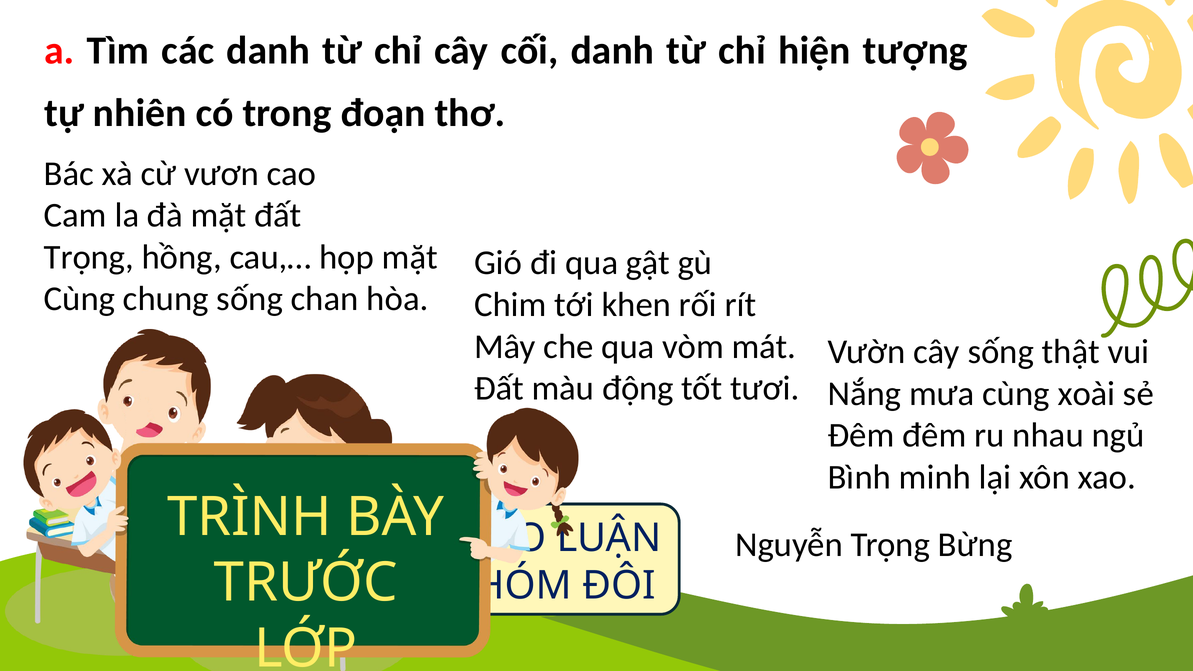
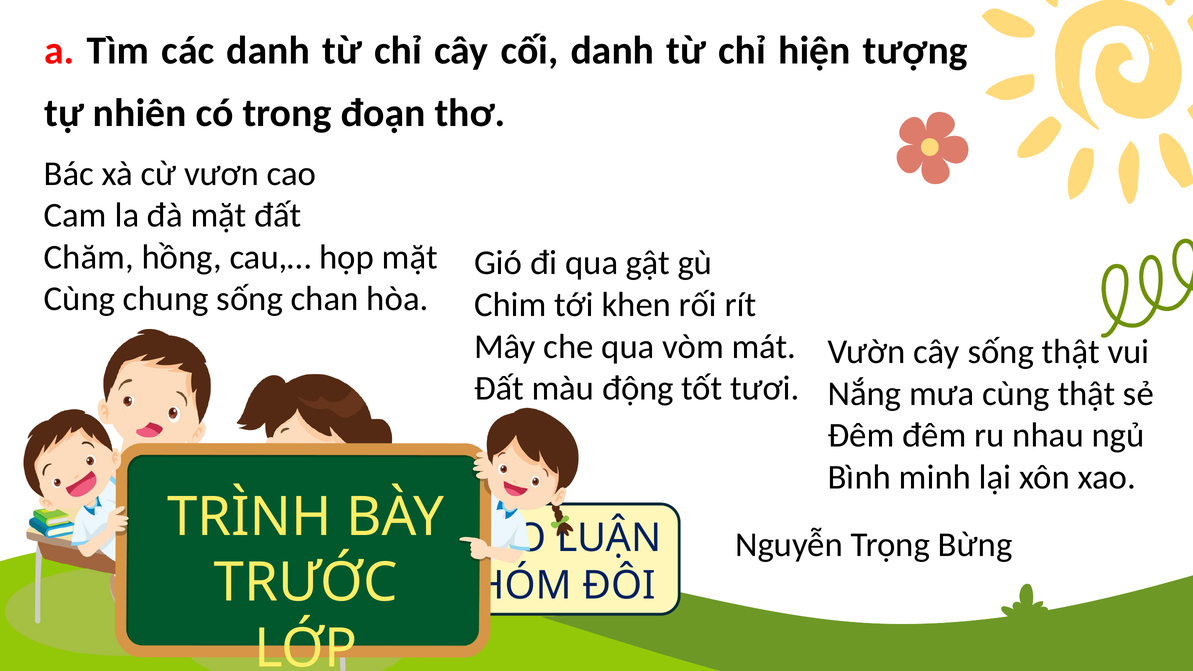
Trọng at (89, 257): Trọng -> Chăm
cùng xoài: xoài -> thật
